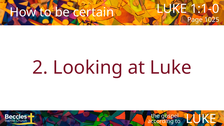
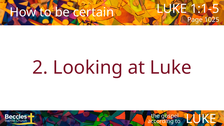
1:1-0: 1:1-0 -> 1:1-5
